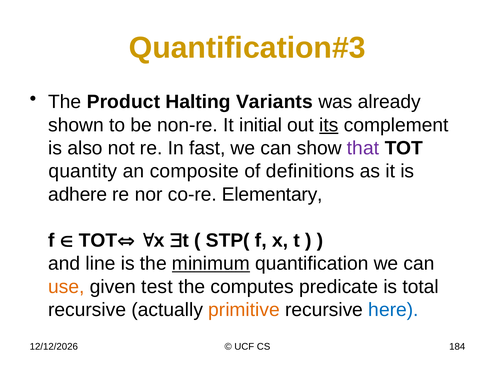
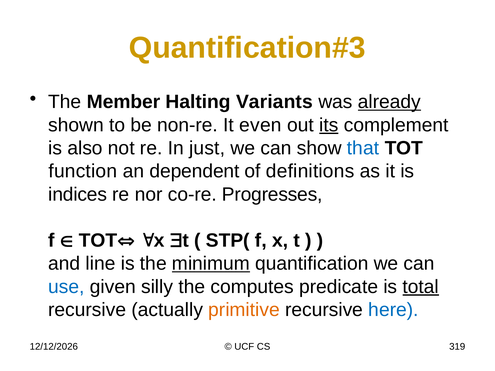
Product: Product -> Member
already underline: none -> present
initial: initial -> even
fast: fast -> just
that colour: purple -> blue
quantity: quantity -> function
composite: composite -> dependent
adhere: adhere -> indices
Elementary: Elementary -> Progresses
use colour: orange -> blue
test: test -> silly
total underline: none -> present
184: 184 -> 319
